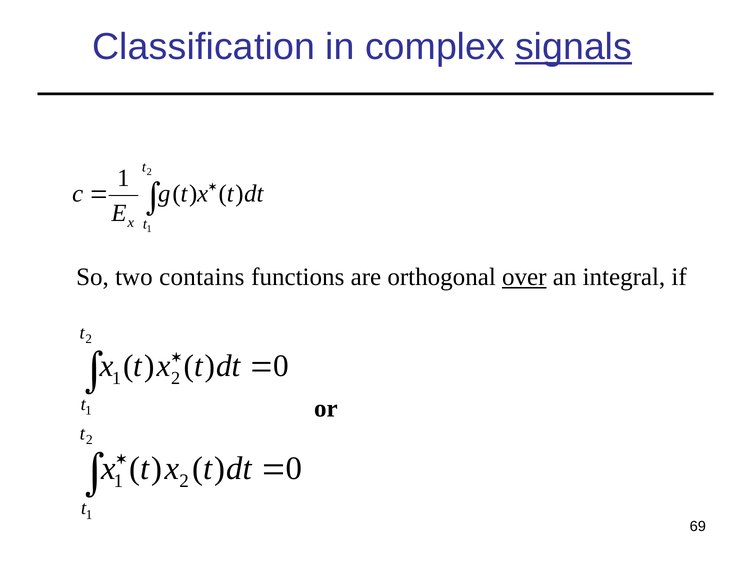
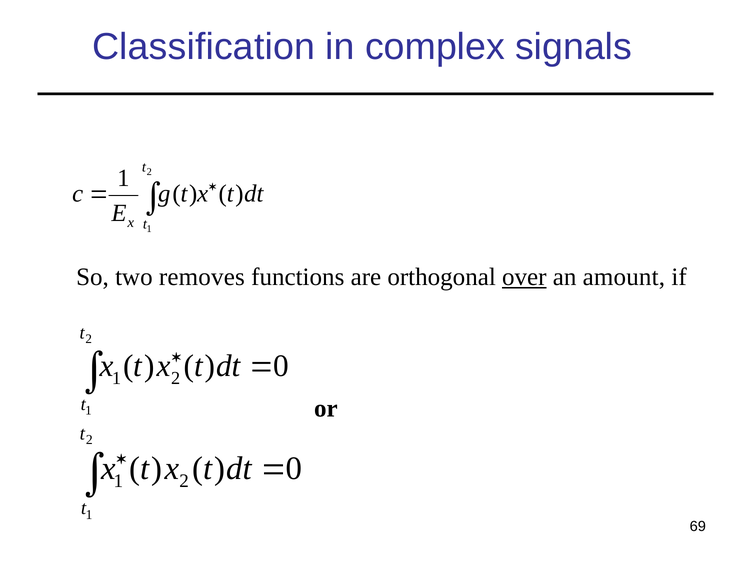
signals underline: present -> none
contains: contains -> removes
integral: integral -> amount
